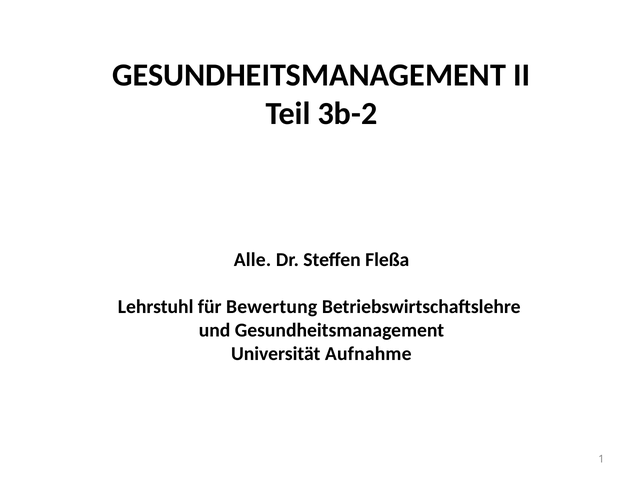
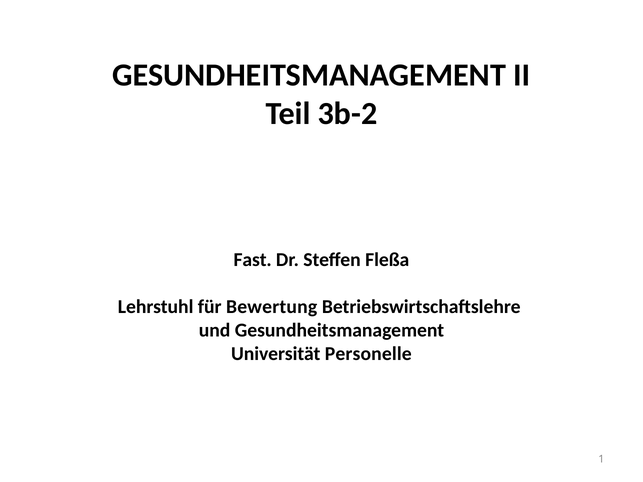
Alle: Alle -> Fast
Aufnahme: Aufnahme -> Personelle
